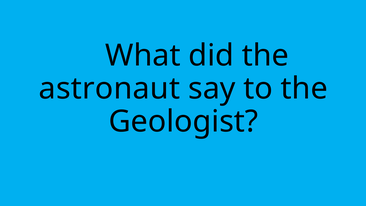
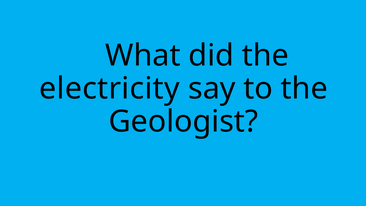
astronaut: astronaut -> electricity
